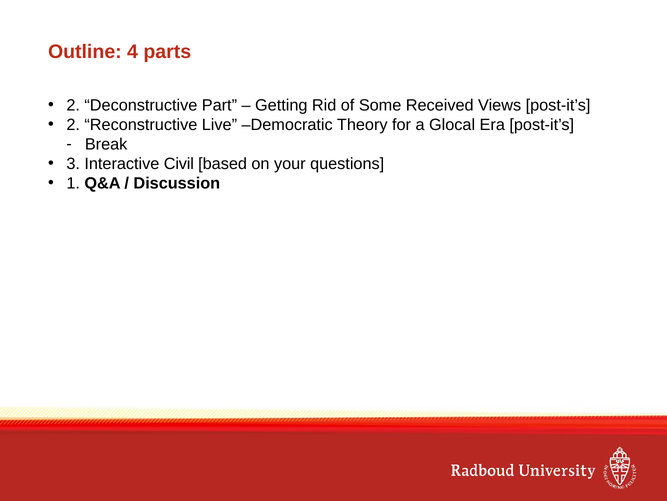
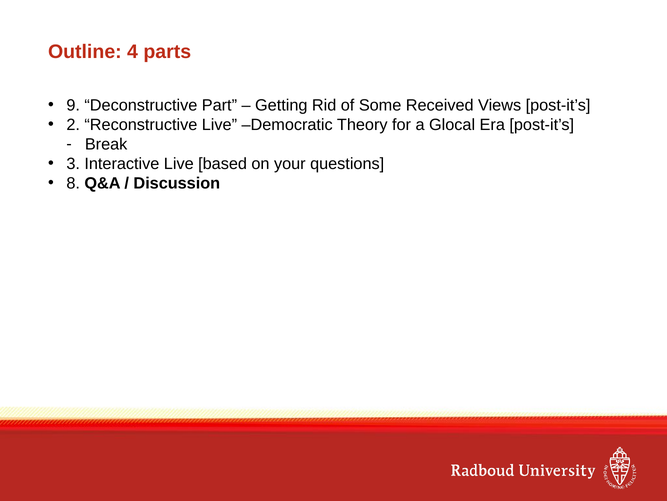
2 at (73, 105): 2 -> 9
Interactive Civil: Civil -> Live
1: 1 -> 8
